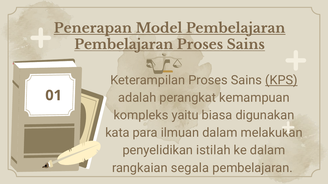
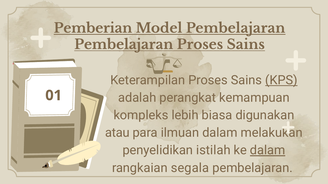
Penerapan: Penerapan -> Pemberian
yaitu: yaitu -> lebih
kata: kata -> atau
dalam at (268, 151) underline: none -> present
